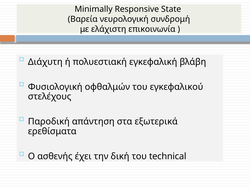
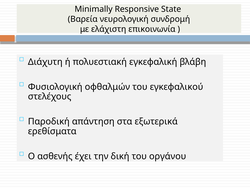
technical: technical -> οργάνου
